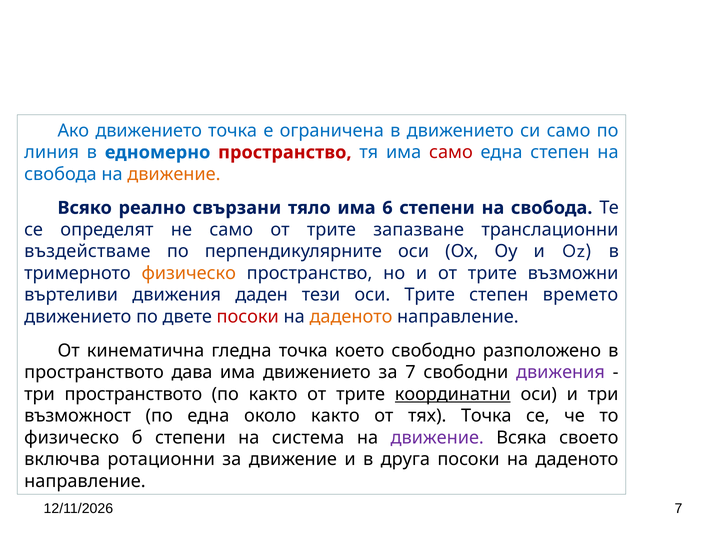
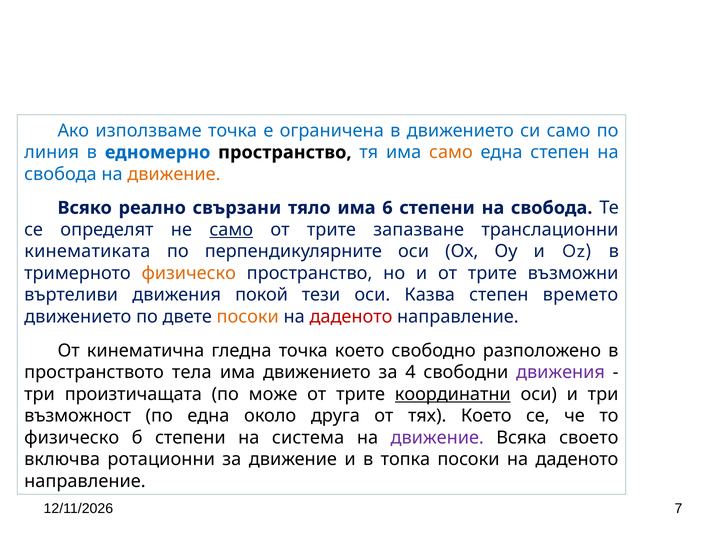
Ако движението: движението -> използваме
пространство at (285, 153) colour: red -> black
само at (451, 153) colour: red -> orange
само at (231, 230) underline: none -> present
въздействаме: въздействаме -> кинематиката
даден: даден -> покой
оси Трите: Трите -> Казва
посоки at (248, 317) colour: red -> orange
даденото at (351, 317) colour: orange -> red
дава: дава -> тела
за 7: 7 -> 4
три пространството: пространството -> произтичащата
по както: както -> може
около както: както -> друга
тях Точка: Точка -> Което
друга: друга -> топка
